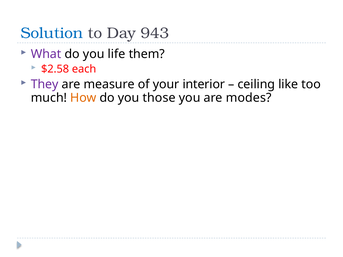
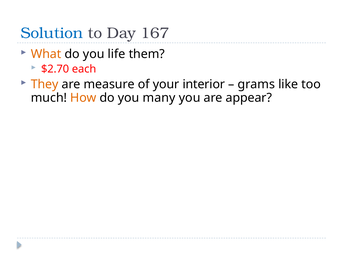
943: 943 -> 167
What colour: purple -> orange
$2.58: $2.58 -> $2.70
They colour: purple -> orange
ceiling: ceiling -> grams
those: those -> many
modes: modes -> appear
